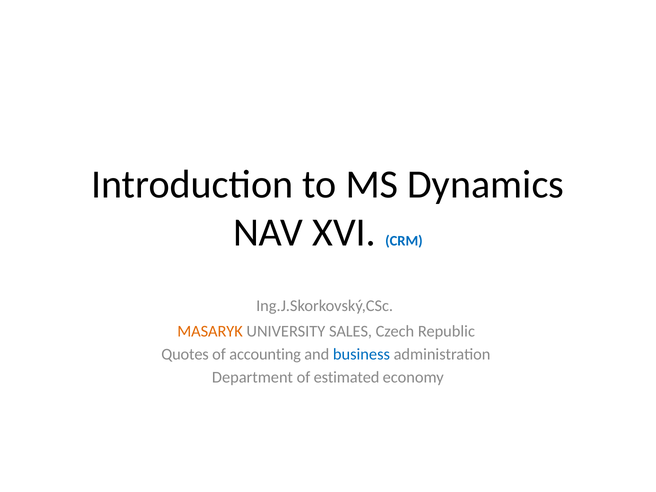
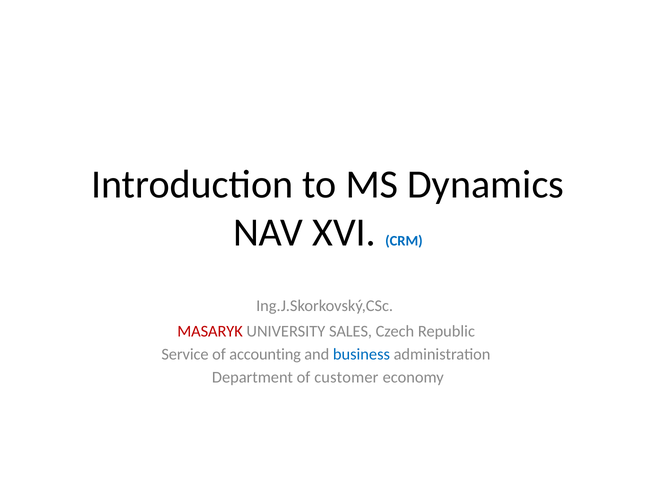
MASARYK colour: orange -> red
Quotes: Quotes -> Service
estimated: estimated -> customer
